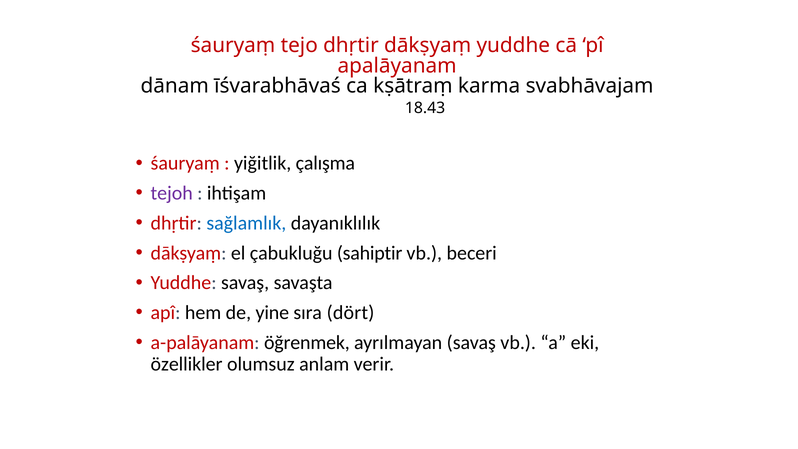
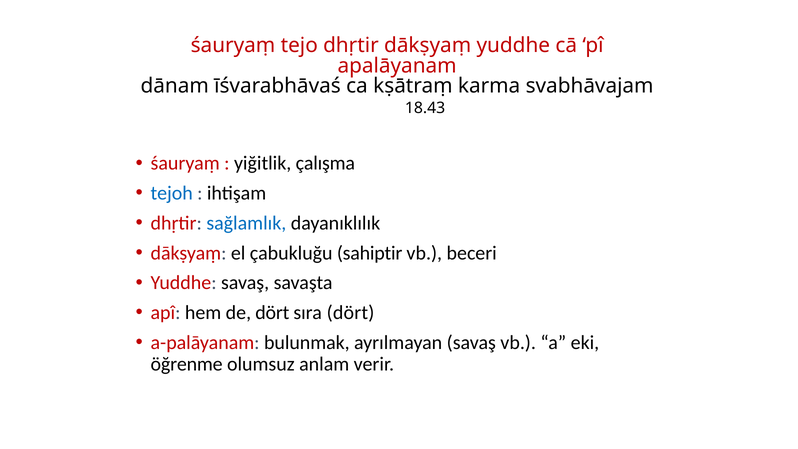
tejoh colour: purple -> blue
de yine: yine -> dört
öğrenmek: öğrenmek -> bulunmak
özellikler: özellikler -> öğrenme
